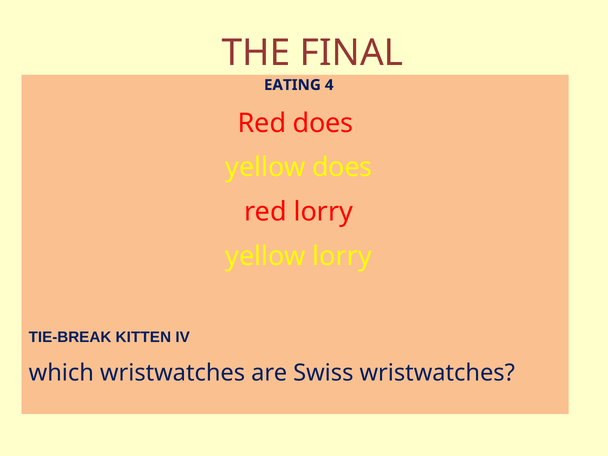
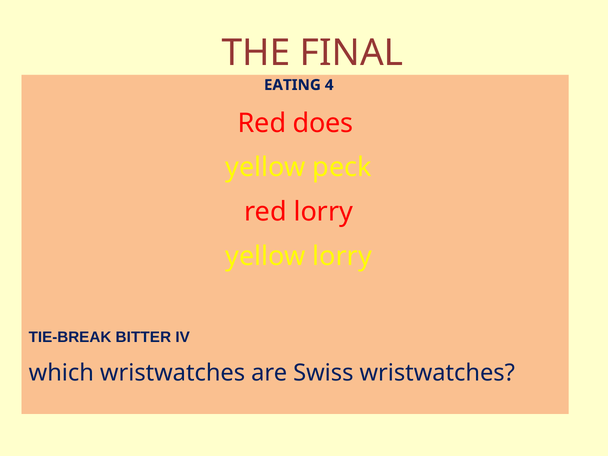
yellow does: does -> peck
KITTEN: KITTEN -> BITTER
